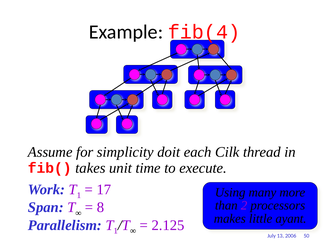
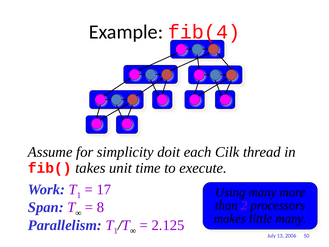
little ayant: ayant -> many
